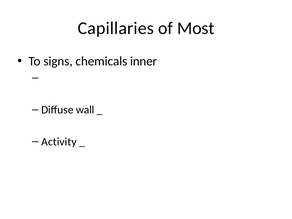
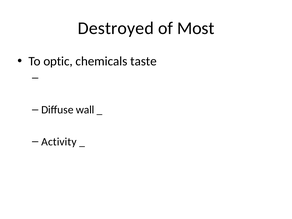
Capillaries: Capillaries -> Destroyed
signs: signs -> optic
inner: inner -> taste
